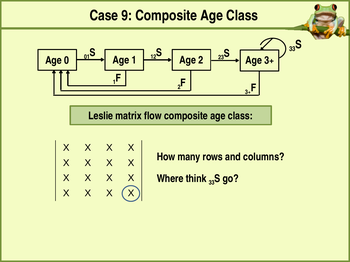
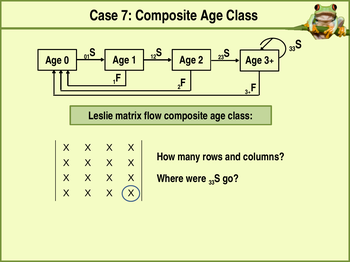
9: 9 -> 7
think: think -> were
